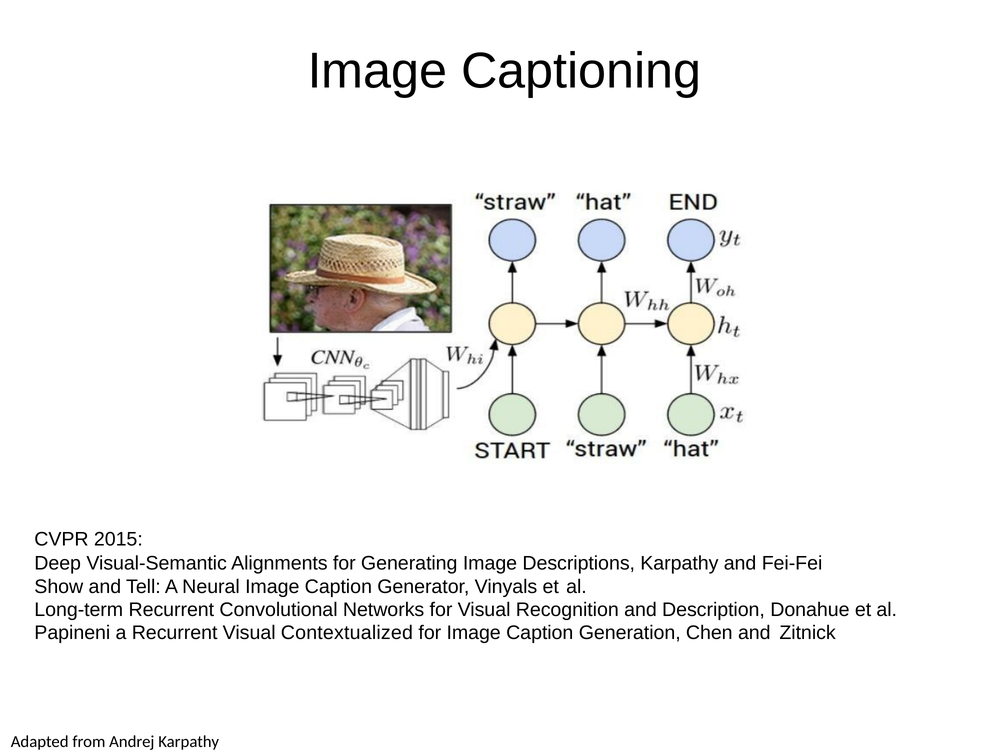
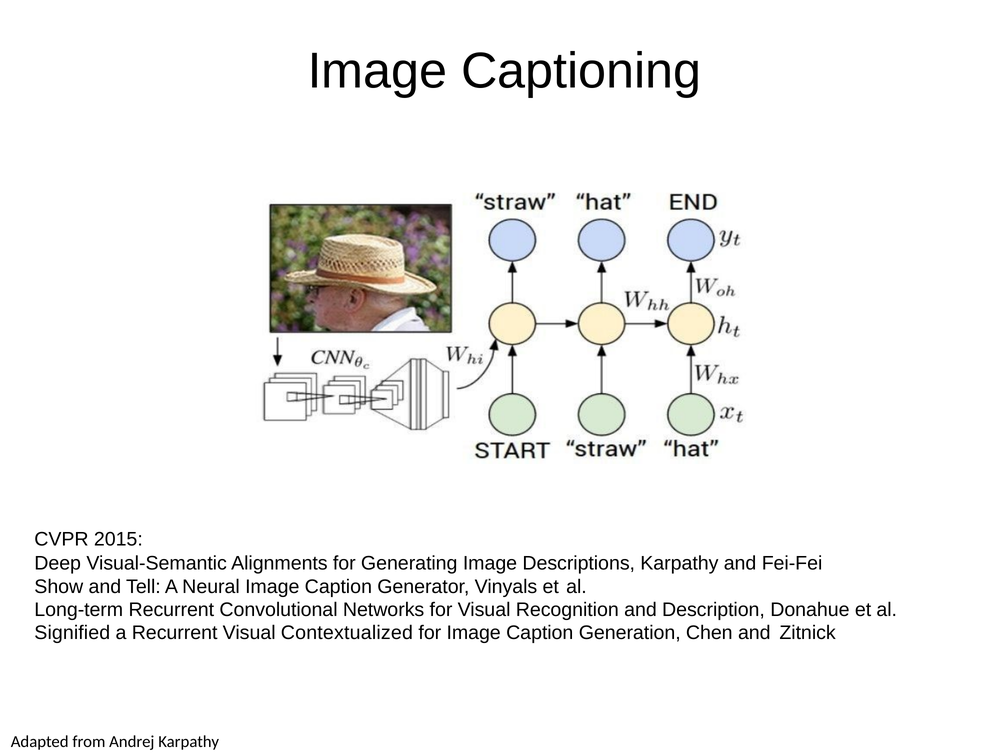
Papineni: Papineni -> Signified
